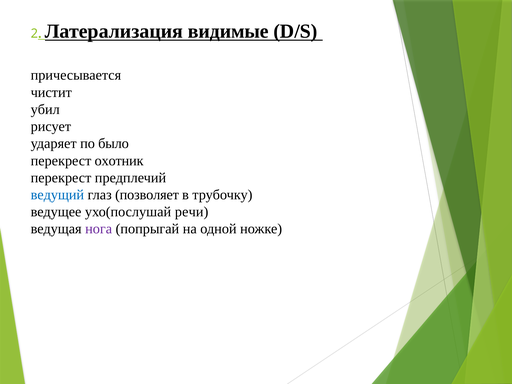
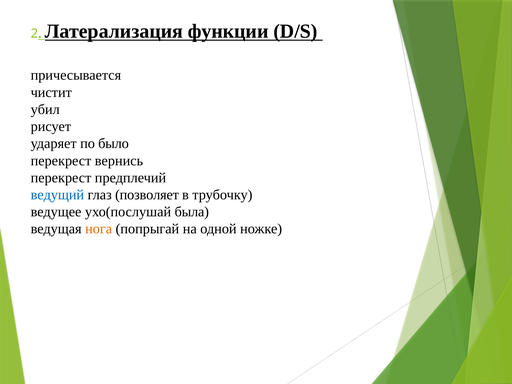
видимые: видимые -> функции
охотник: охотник -> вернись
речи: речи -> была
нога colour: purple -> orange
